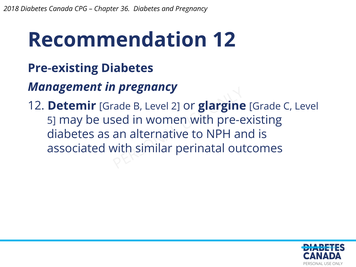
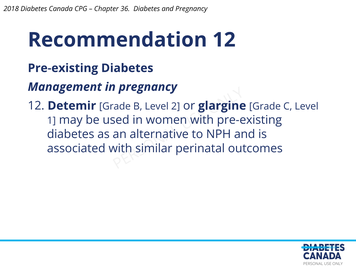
5: 5 -> 1
